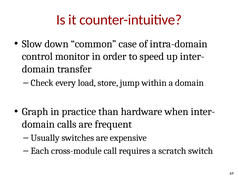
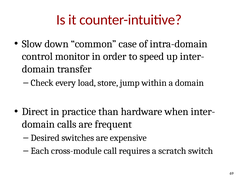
Graph: Graph -> Direct
Usually: Usually -> Desired
